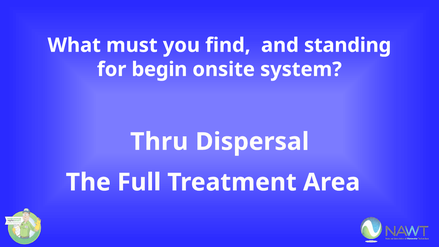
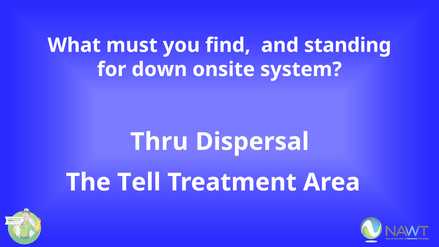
begin: begin -> down
Full: Full -> Tell
